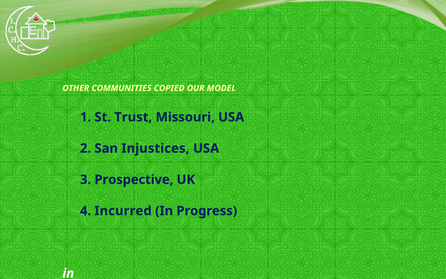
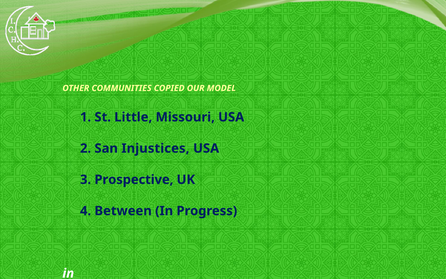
Trust: Trust -> Little
Incurred: Incurred -> Between
